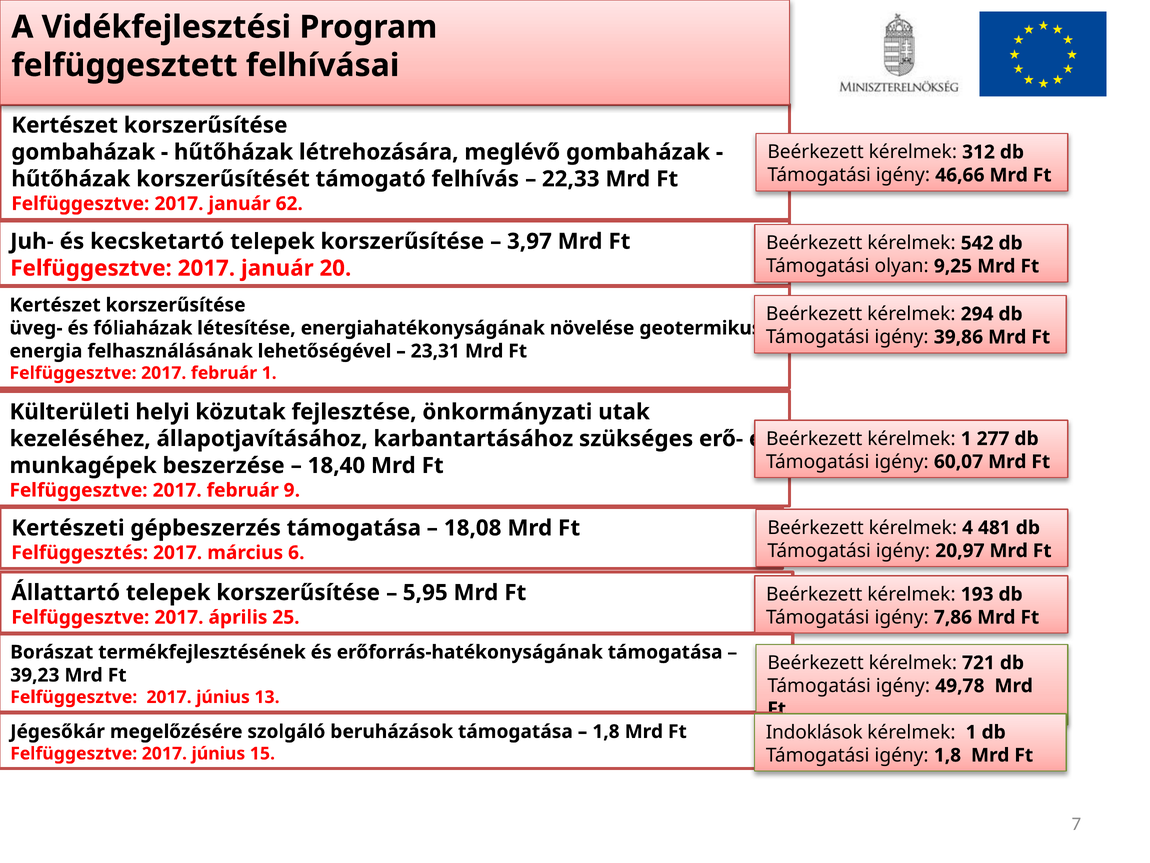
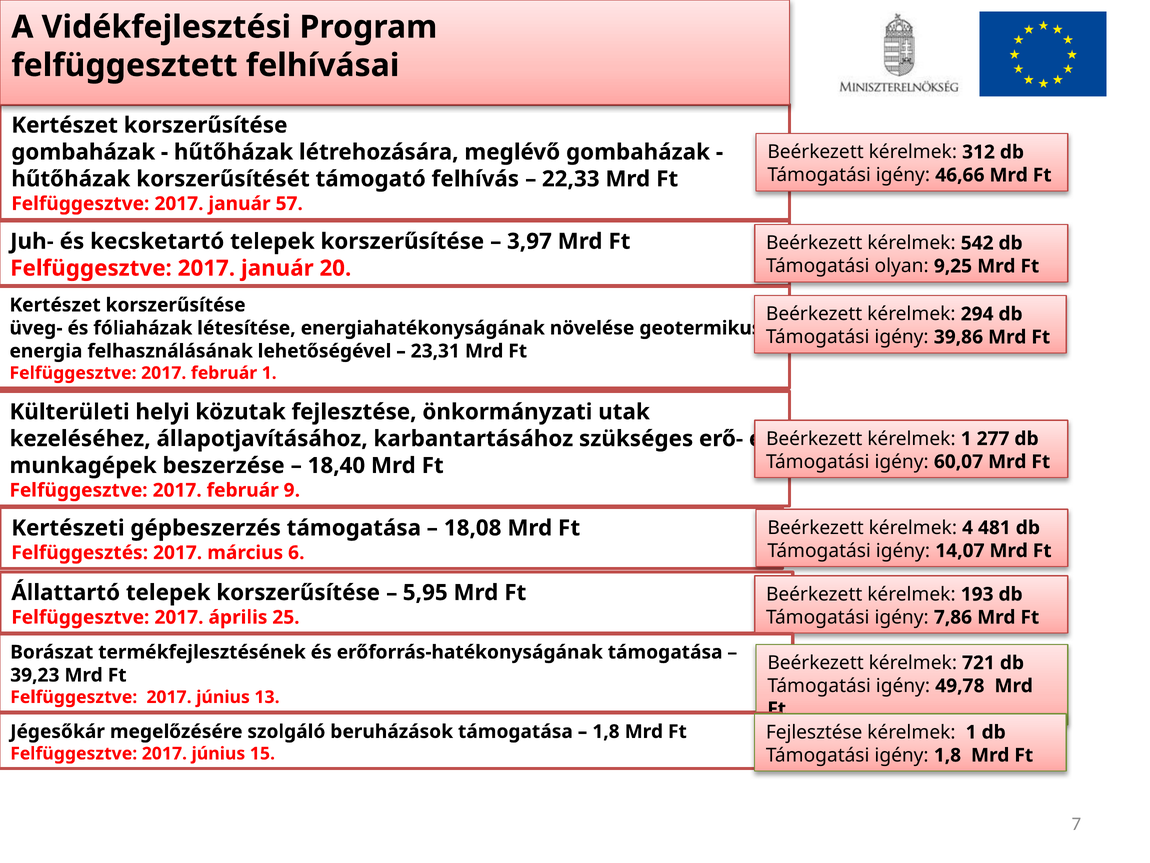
62: 62 -> 57
20,97: 20,97 -> 14,07
Indoklások at (814, 732): Indoklások -> Fejlesztése
